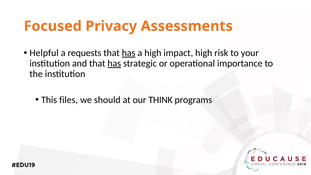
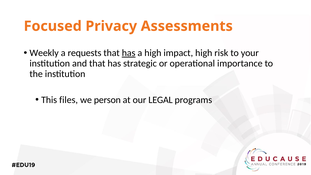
Helpful: Helpful -> Weekly
has at (114, 63) underline: present -> none
should: should -> person
THINK: THINK -> LEGAL
